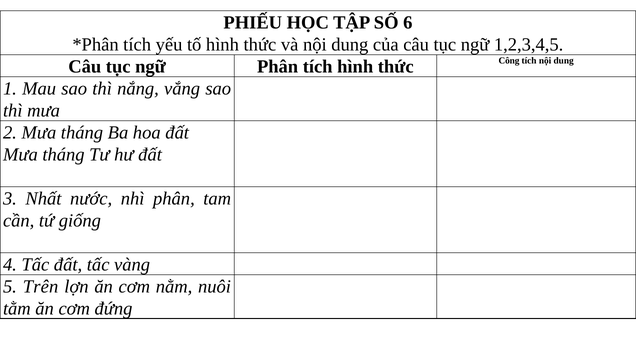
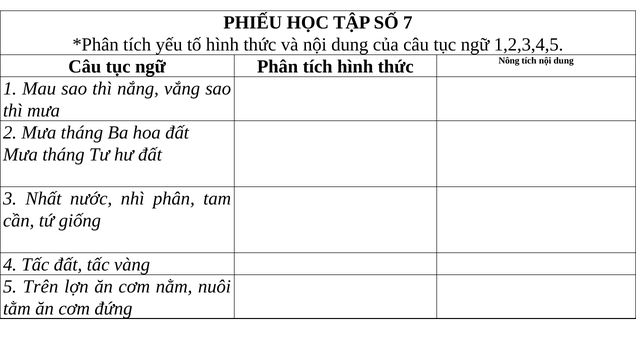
6: 6 -> 7
Công: Công -> Nông
